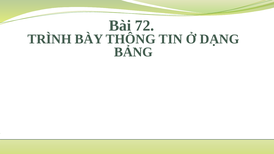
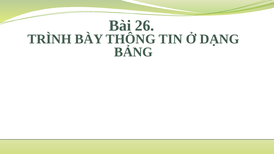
72: 72 -> 26
